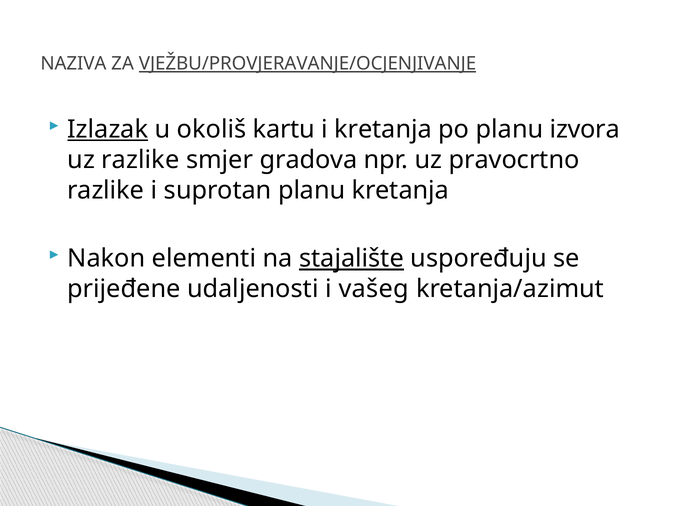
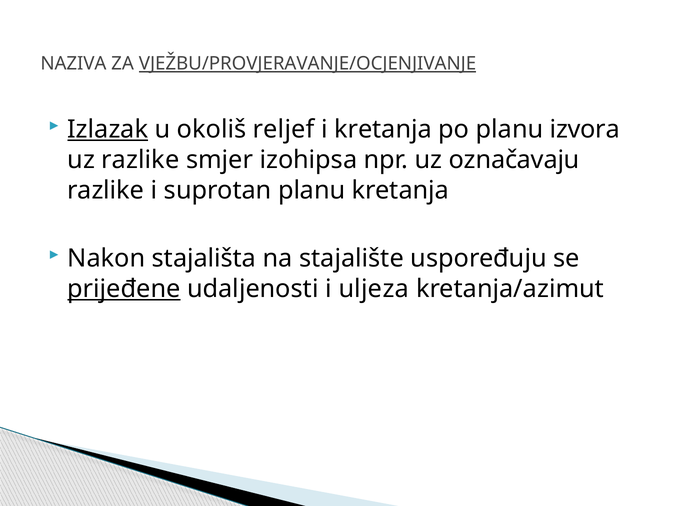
kartu: kartu -> reljef
gradova: gradova -> izohipsa
pravocrtno: pravocrtno -> označavaju
elementi: elementi -> stajališta
stajalište underline: present -> none
prijeđene underline: none -> present
vašeg: vašeg -> uljeza
